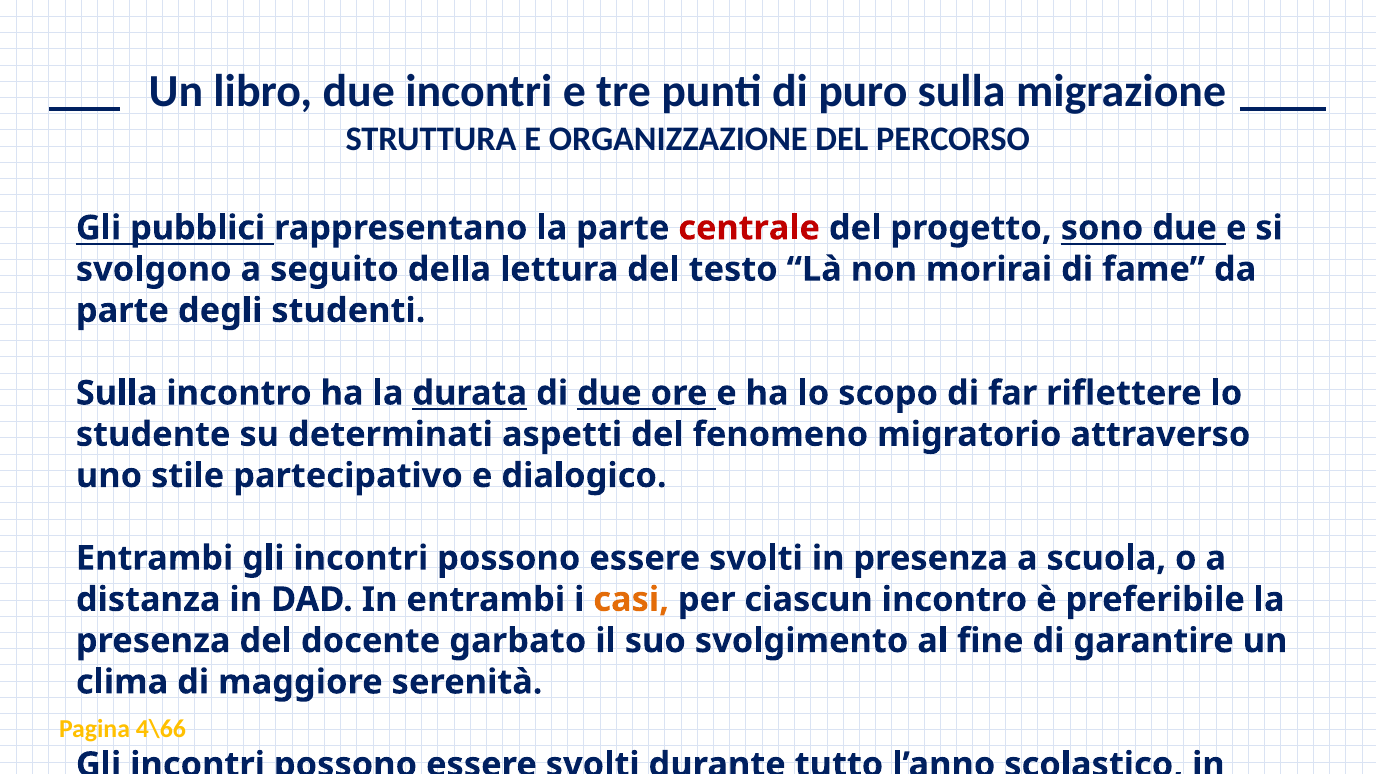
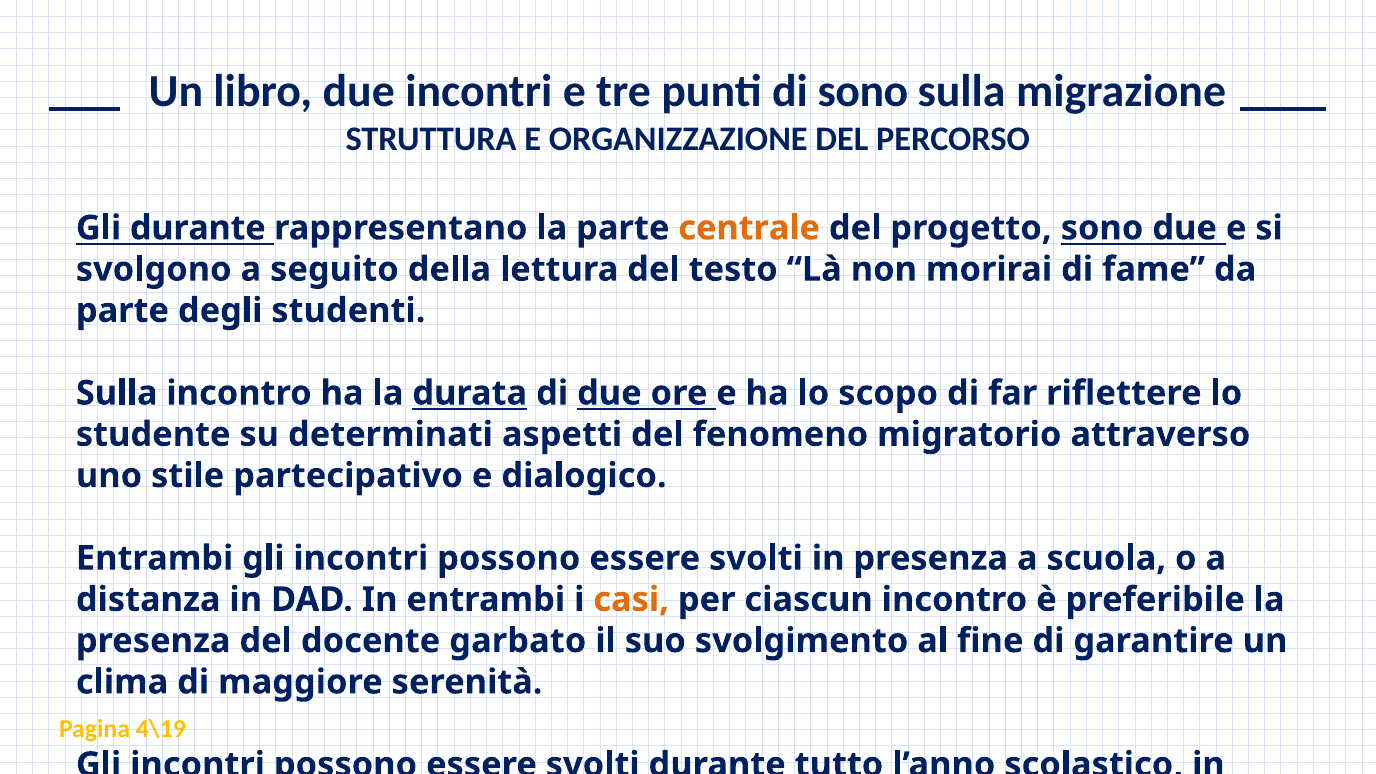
di puro: puro -> sono
Gli pubblici: pubblici -> durante
centrale colour: red -> orange
4\66: 4\66 -> 4\19
